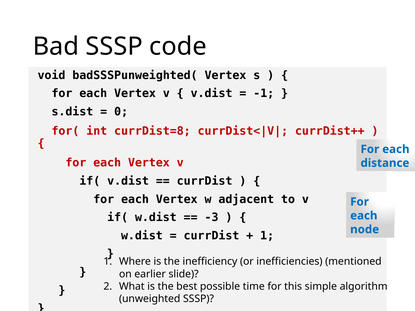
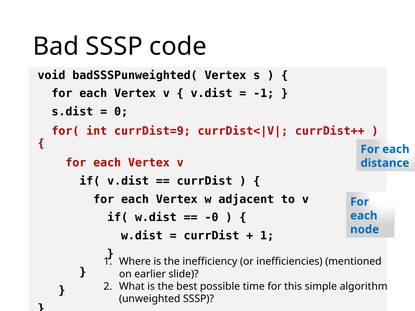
currDist=8: currDist=8 -> currDist=9
-3: -3 -> -0
